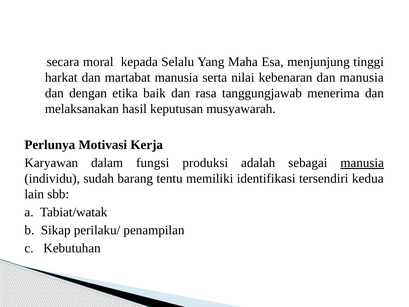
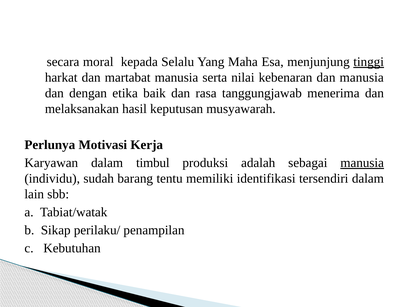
tinggi underline: none -> present
fungsi: fungsi -> timbul
tersendiri kedua: kedua -> dalam
